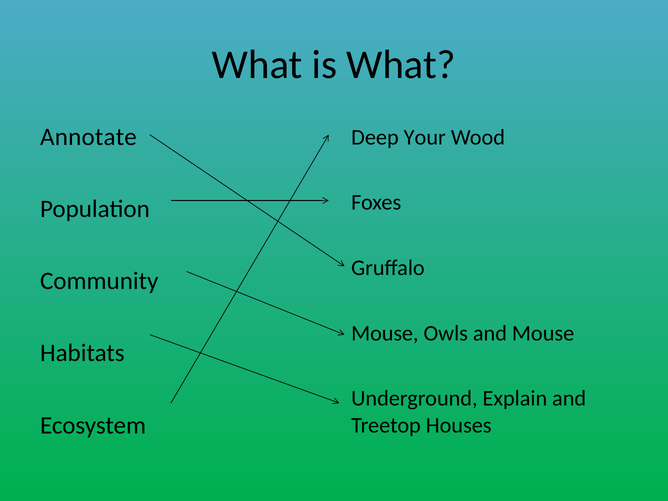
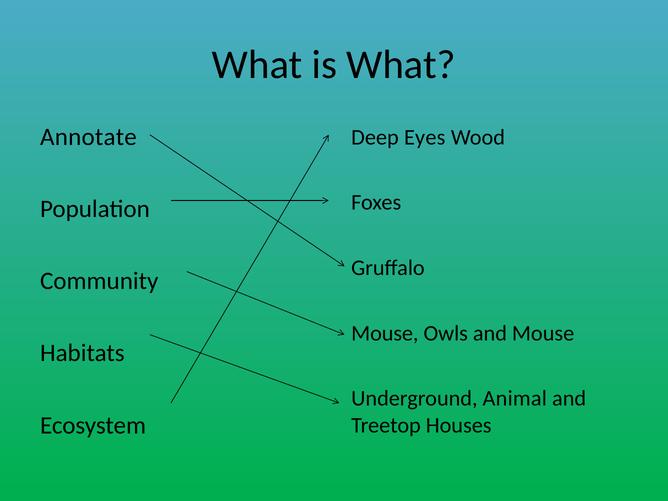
Your: Your -> Eyes
Explain: Explain -> Animal
